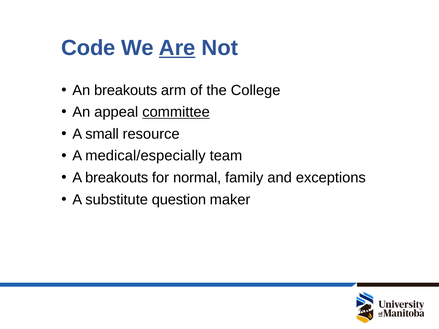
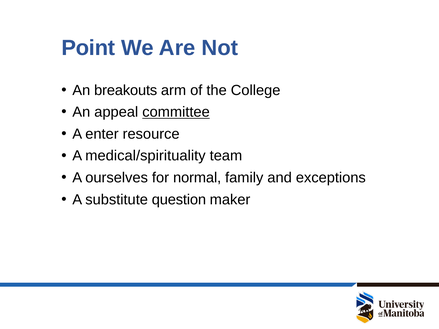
Code: Code -> Point
Are underline: present -> none
small: small -> enter
medical/especially: medical/especially -> medical/spirituality
A breakouts: breakouts -> ourselves
